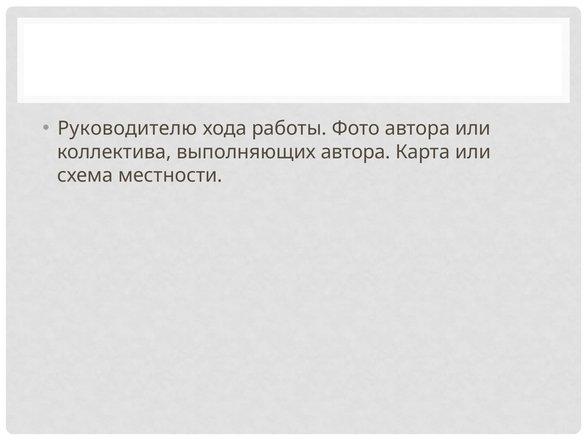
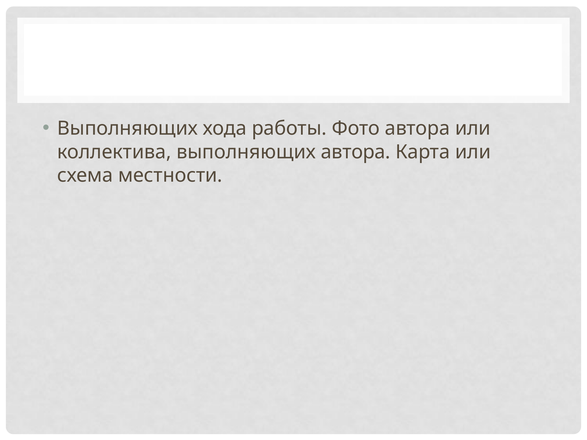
Руководителю at (127, 129): Руководителю -> Выполняющих
